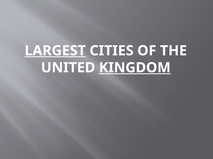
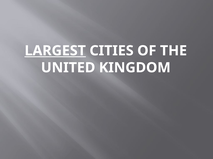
KINGDOM underline: present -> none
